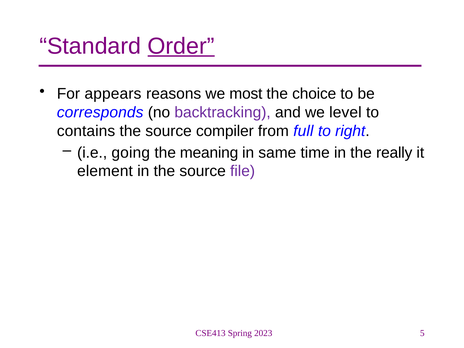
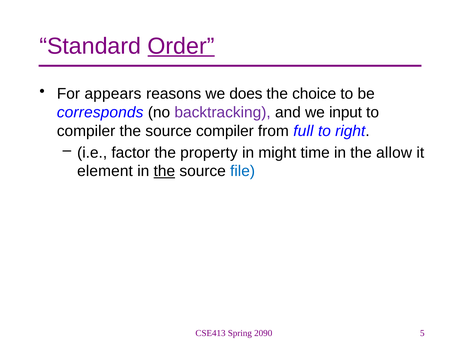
most: most -> does
level: level -> input
contains at (86, 131): contains -> compiler
going: going -> factor
meaning: meaning -> property
same: same -> might
really: really -> allow
the at (164, 171) underline: none -> present
file colour: purple -> blue
2023: 2023 -> 2090
